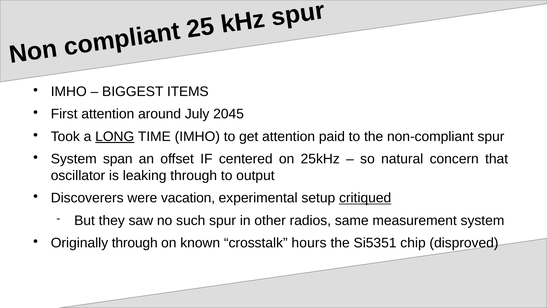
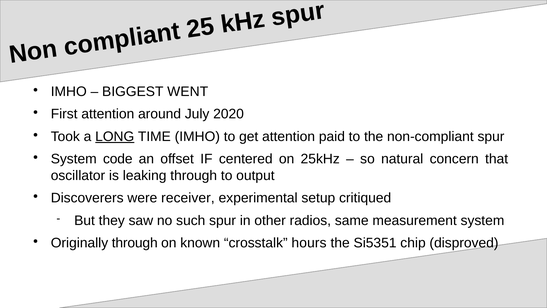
ITEMS: ITEMS -> WENT
2045: 2045 -> 2020
span: span -> code
vacation: vacation -> receiver
critiqued underline: present -> none
